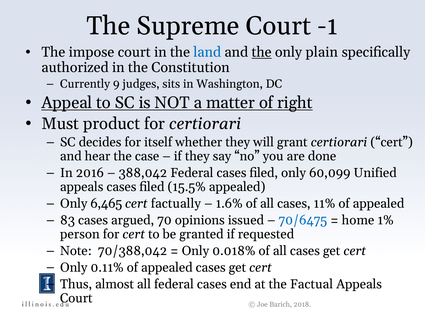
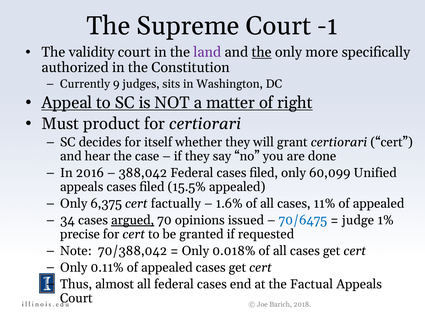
impose: impose -> validity
land colour: blue -> purple
plain: plain -> more
6,465: 6,465 -> 6,375
83: 83 -> 34
argued underline: none -> present
home: home -> judge
person: person -> precise
